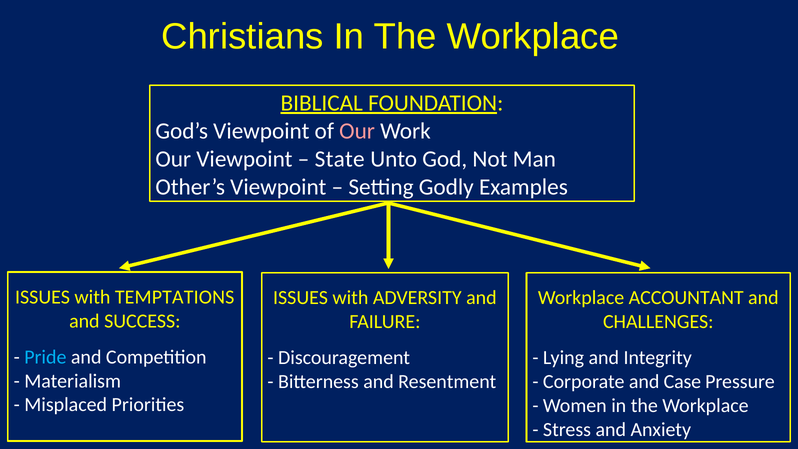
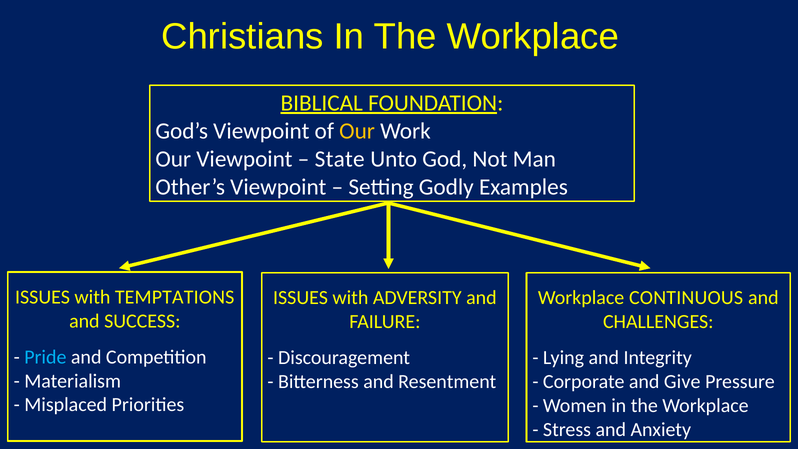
Our at (357, 131) colour: pink -> yellow
ACCOUNTANT: ACCOUNTANT -> CONTINUOUS
Case: Case -> Give
